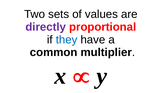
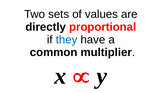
directly colour: purple -> black
